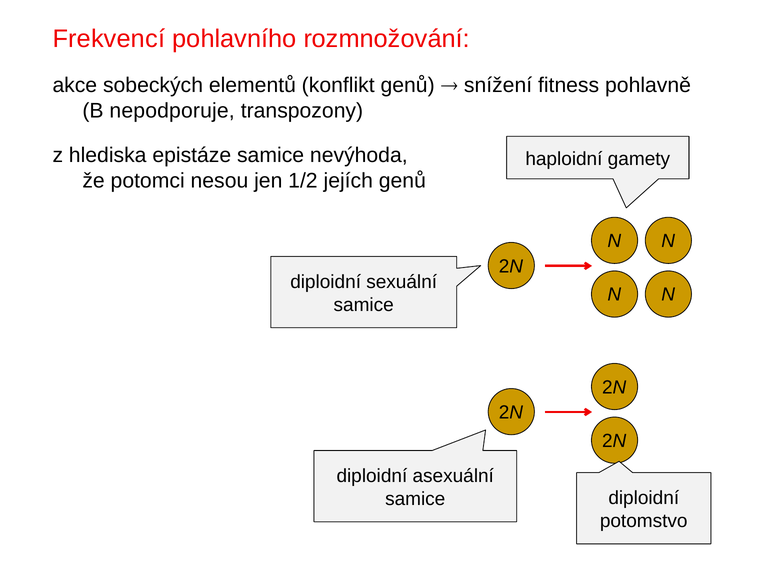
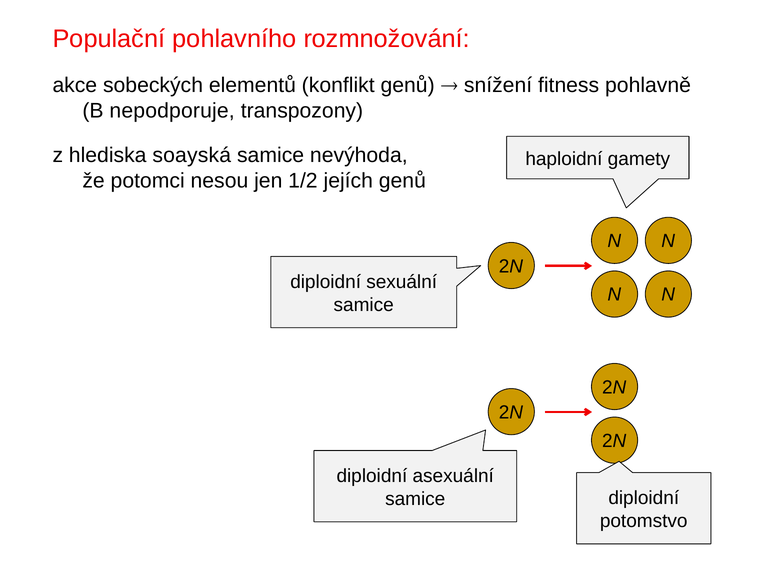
Frekvencí: Frekvencí -> Populační
epistáze: epistáze -> soayská
